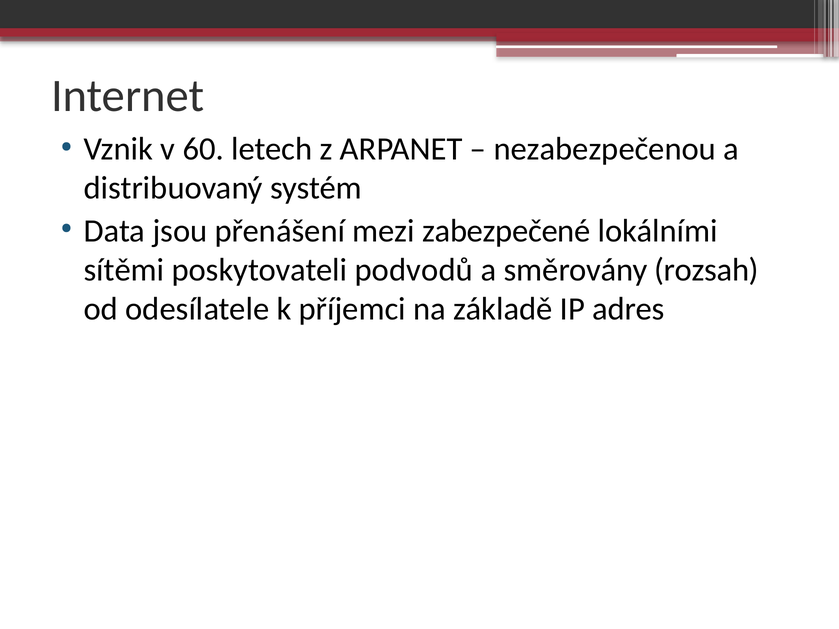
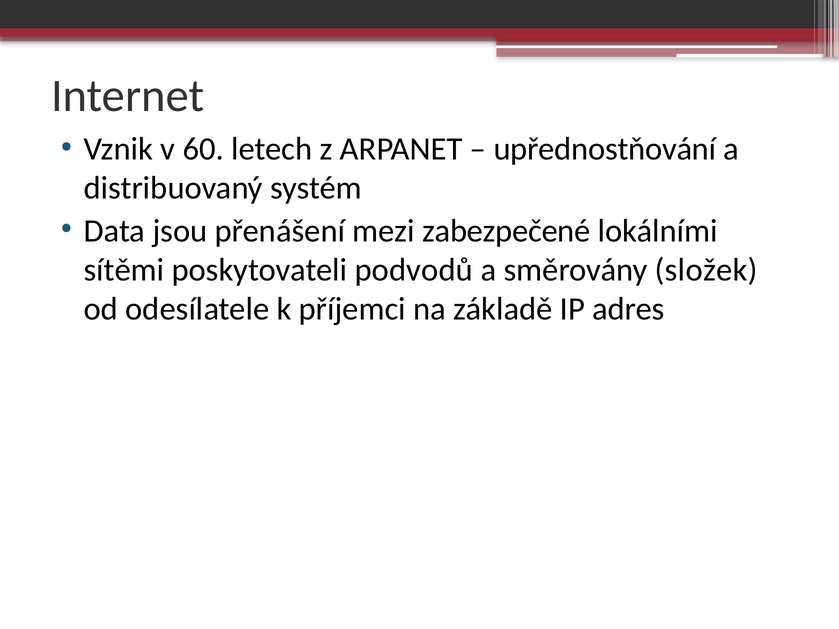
nezabezpečenou: nezabezpečenou -> upřednostňování
rozsah: rozsah -> složek
